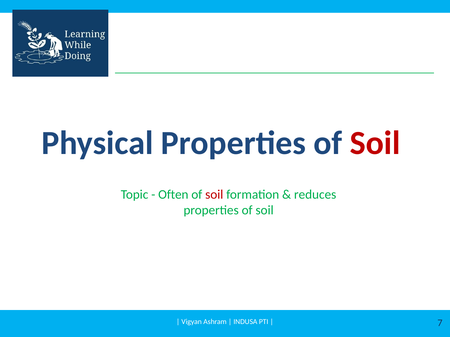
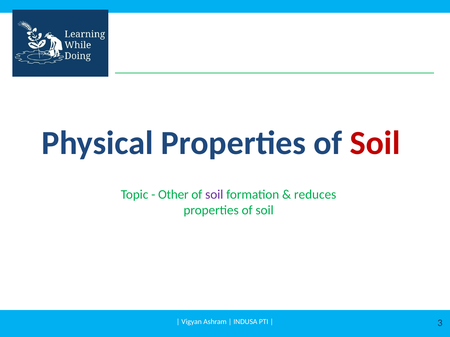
Often: Often -> Other
soil at (214, 195) colour: red -> purple
7: 7 -> 3
